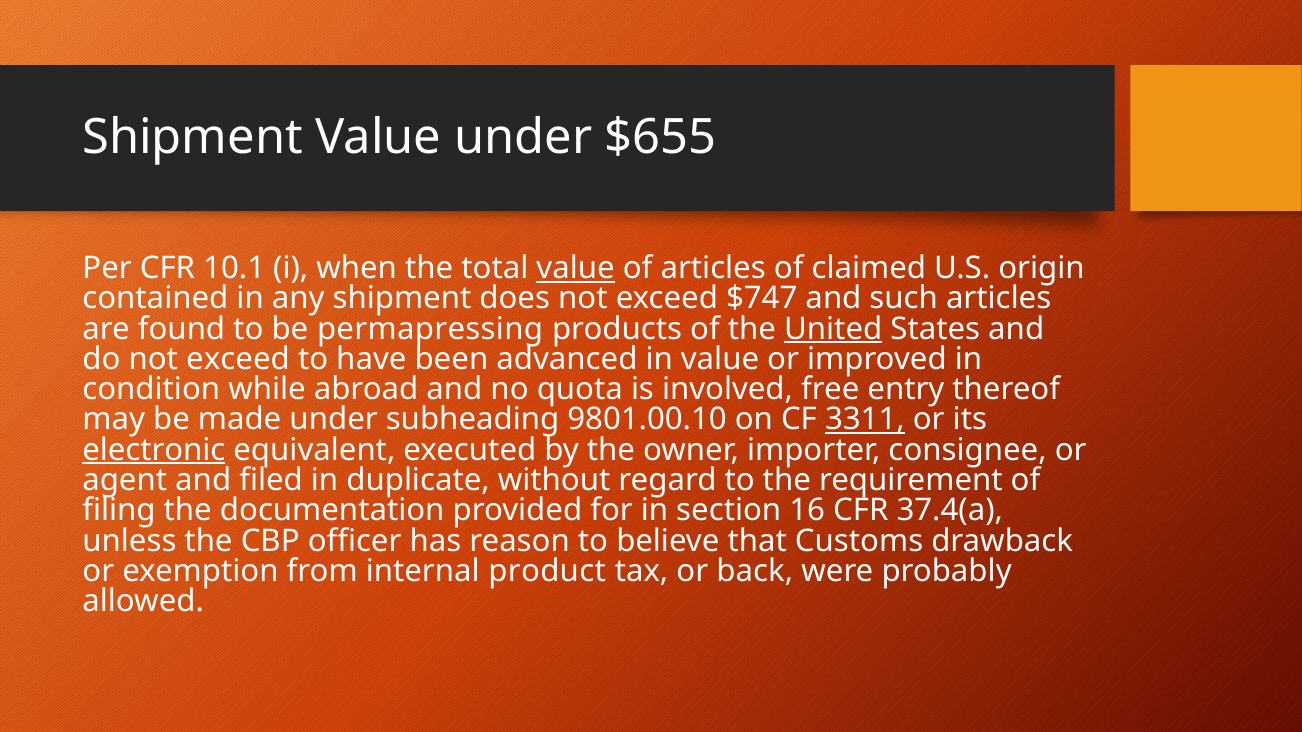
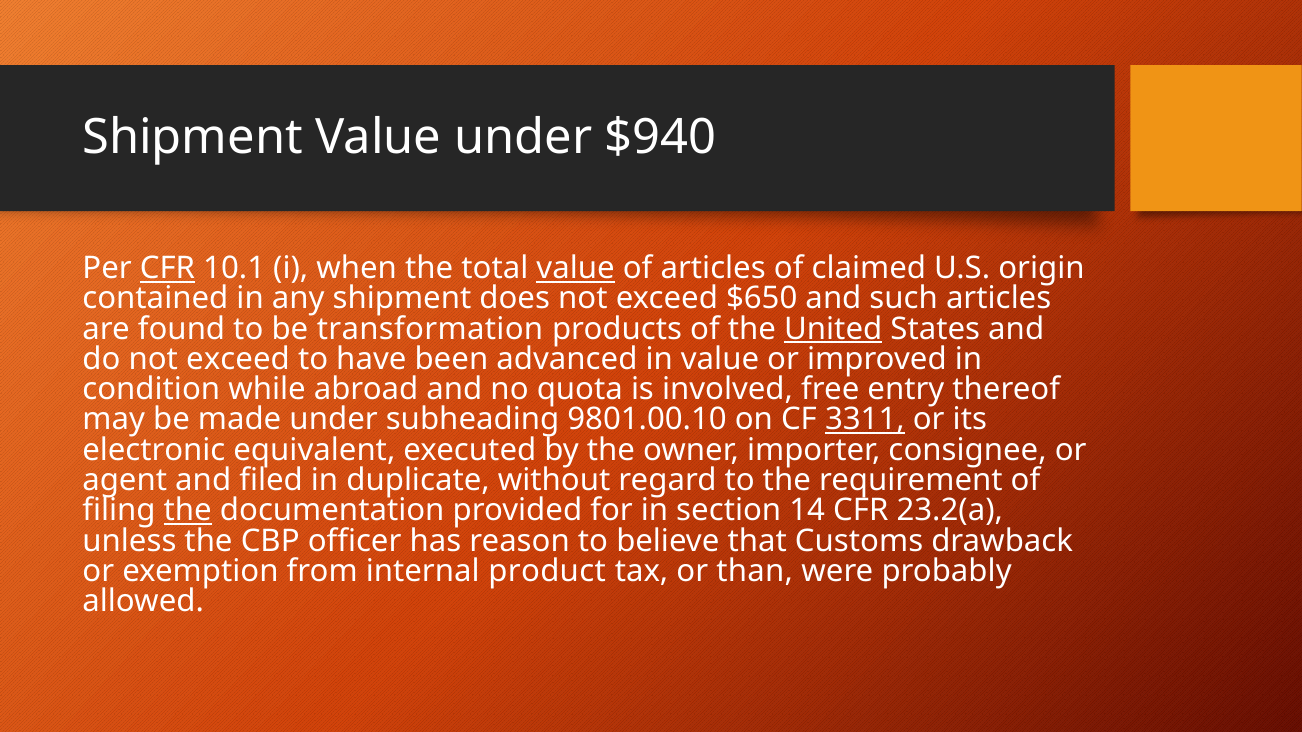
$655: $655 -> $940
CFR at (167, 268) underline: none -> present
$747: $747 -> $650
permapressing: permapressing -> transformation
electronic underline: present -> none
the at (188, 511) underline: none -> present
16: 16 -> 14
37.4(a: 37.4(a -> 23.2(a
back: back -> than
